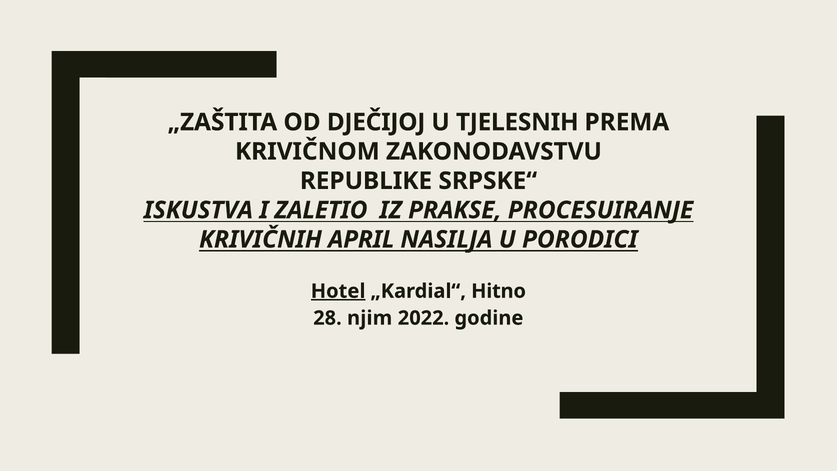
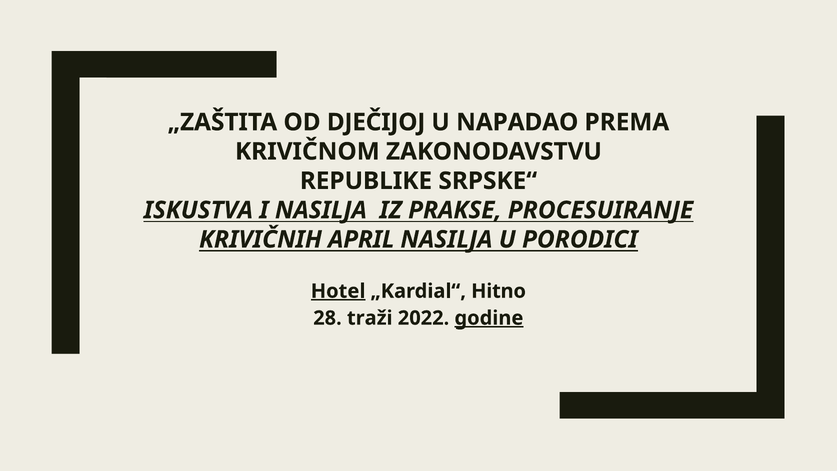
TJELESNIH: TJELESNIH -> NAPADAO
I ZALETIO: ZALETIO -> NASILJA
njim: njim -> traži
godine underline: none -> present
